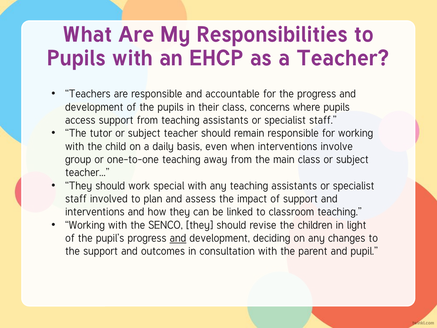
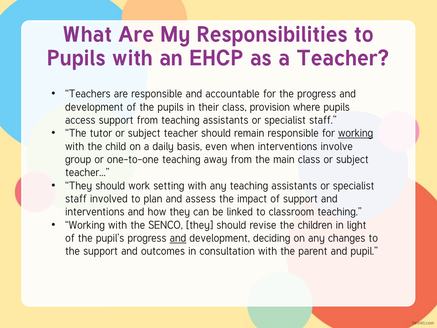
concerns: concerns -> provision
working at (356, 133) underline: none -> present
special: special -> setting
